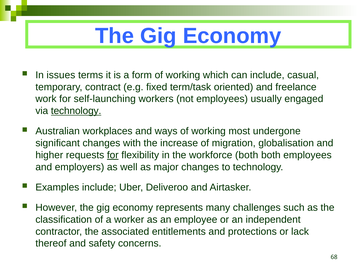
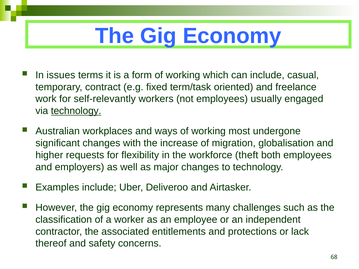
self-launching: self-launching -> self-relevantly
for at (113, 155) underline: present -> none
workforce both: both -> theft
